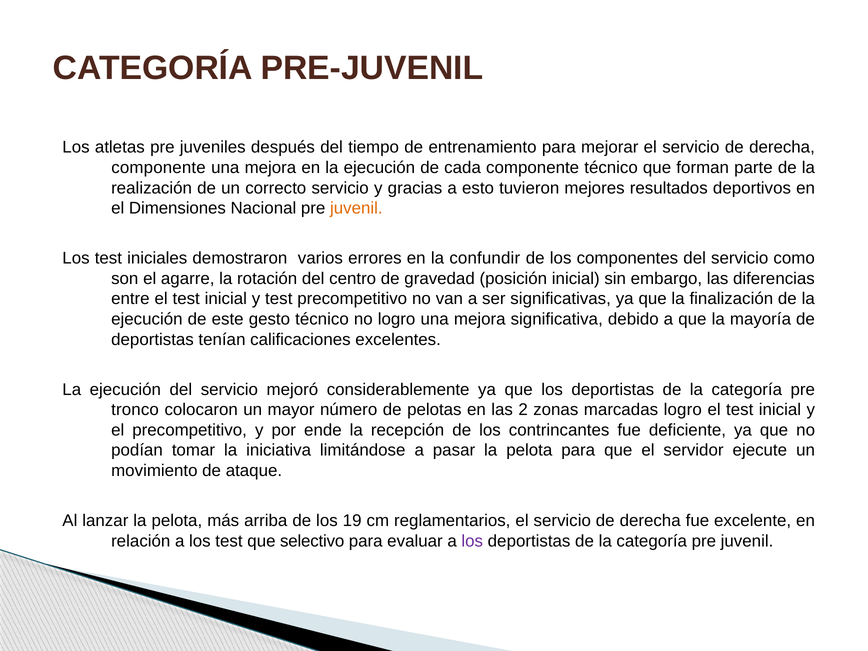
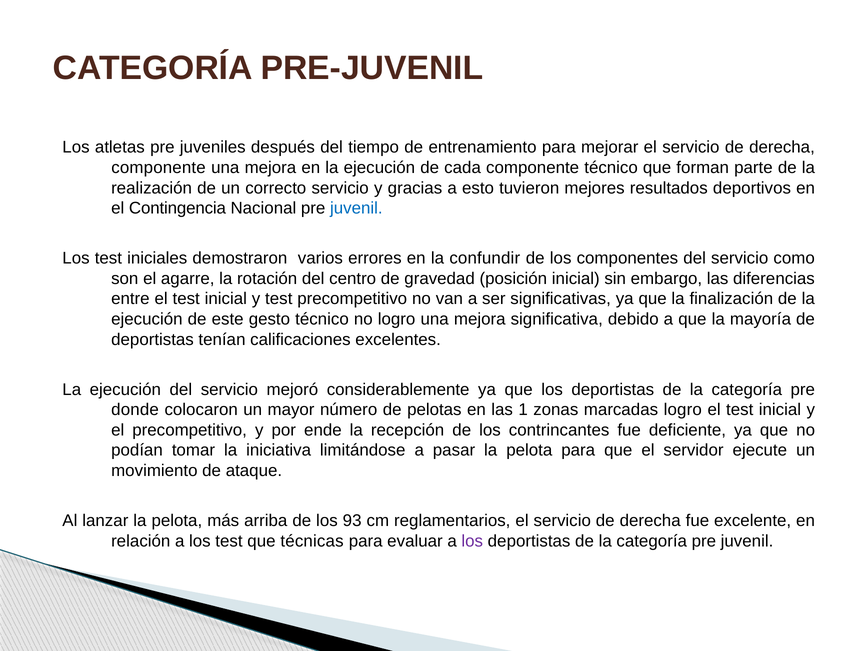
Dimensiones: Dimensiones -> Contingencia
juvenil at (356, 208) colour: orange -> blue
tronco: tronco -> donde
2: 2 -> 1
19: 19 -> 93
selectivo: selectivo -> técnicas
